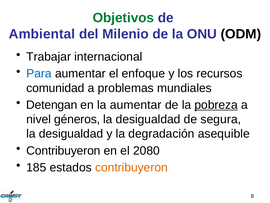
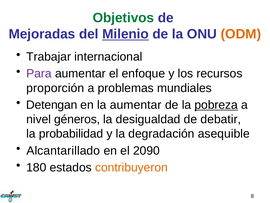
Ambiental: Ambiental -> Mejoradas
Milenio underline: none -> present
ODM colour: black -> orange
Para colour: blue -> purple
comunidad: comunidad -> proporción
segura: segura -> debatir
desigualdad at (71, 133): desigualdad -> probabilidad
Contribuyeron at (63, 150): Contribuyeron -> Alcantarillado
2080: 2080 -> 2090
185: 185 -> 180
